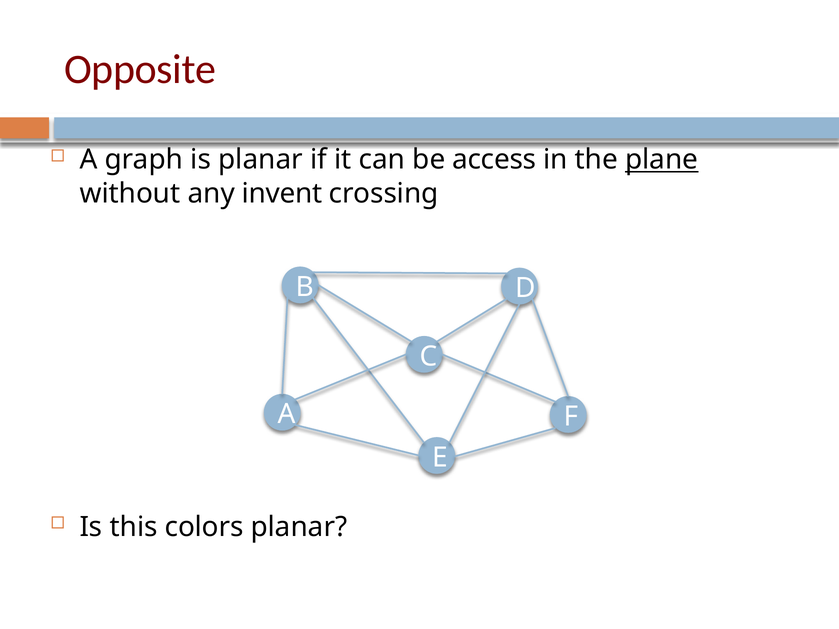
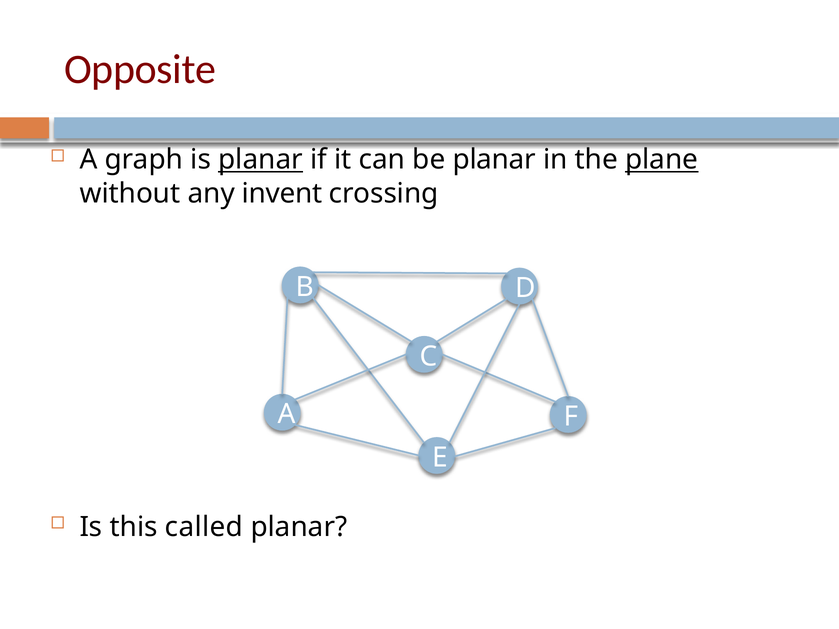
planar at (261, 160) underline: none -> present
be access: access -> planar
colors: colors -> called
